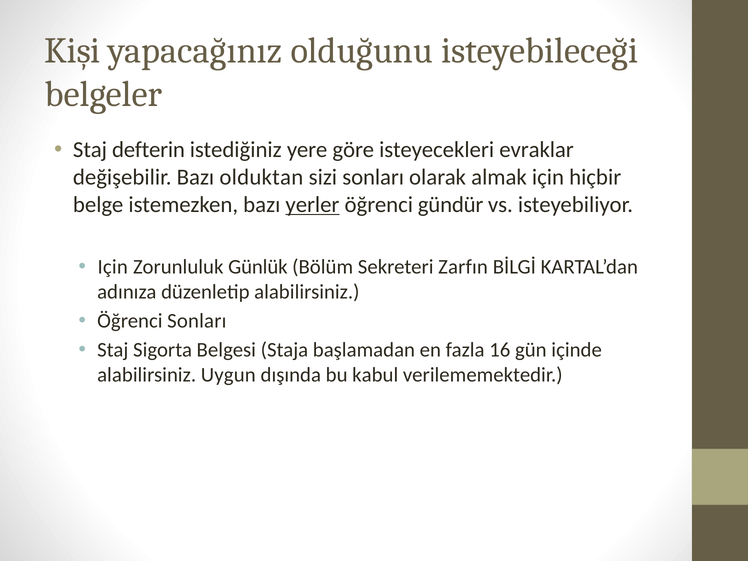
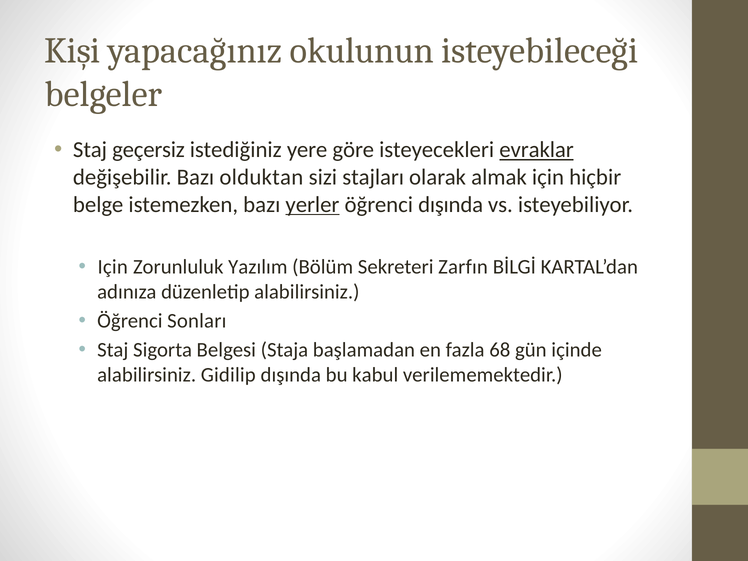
olduğunu: olduğunu -> okulunun
defterin: defterin -> geçersiz
evraklar underline: none -> present
sizi sonları: sonları -> stajları
öğrenci gündür: gündür -> dışında
Günlük: Günlük -> Yazılım
16: 16 -> 68
Uygun: Uygun -> Gidilip
